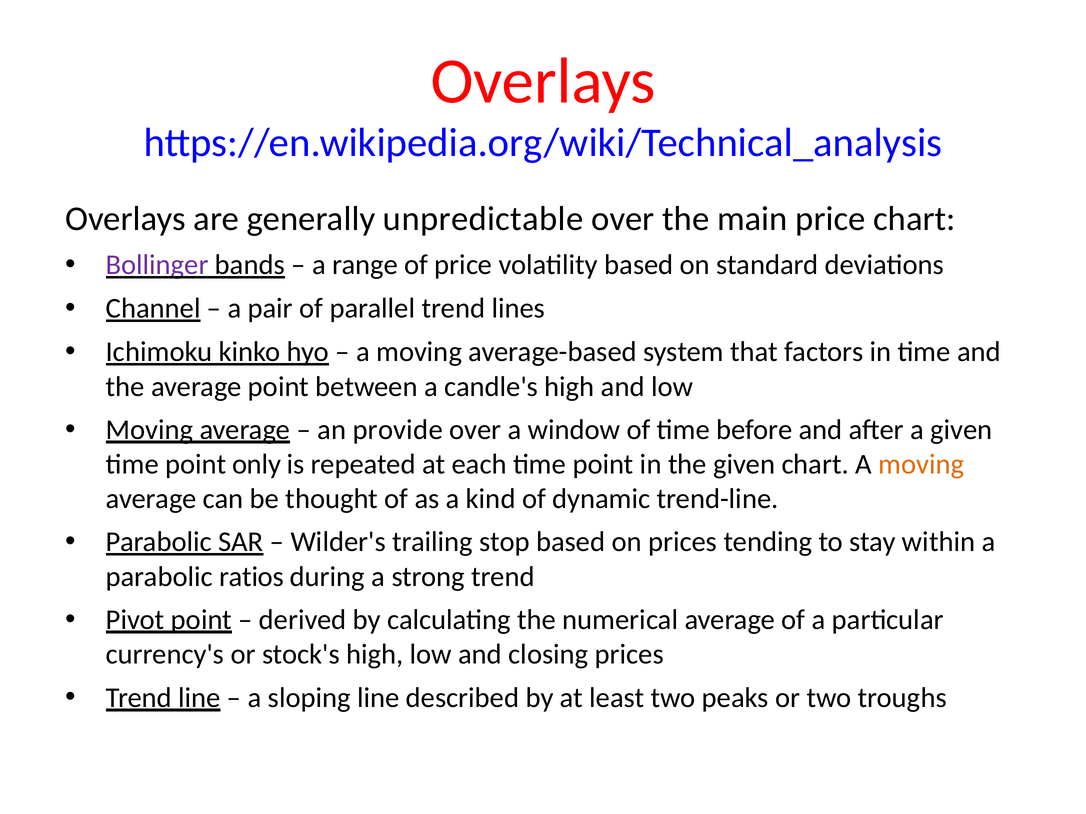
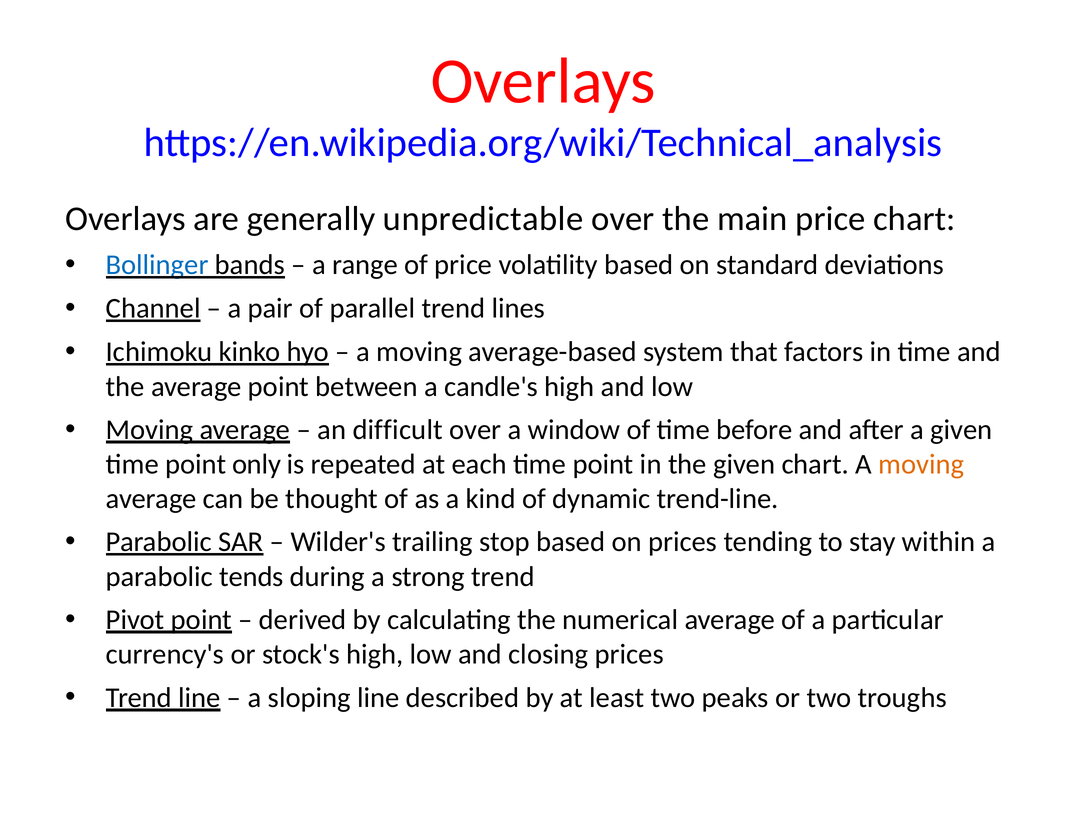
Bollinger colour: purple -> blue
provide: provide -> difficult
ratios: ratios -> tends
